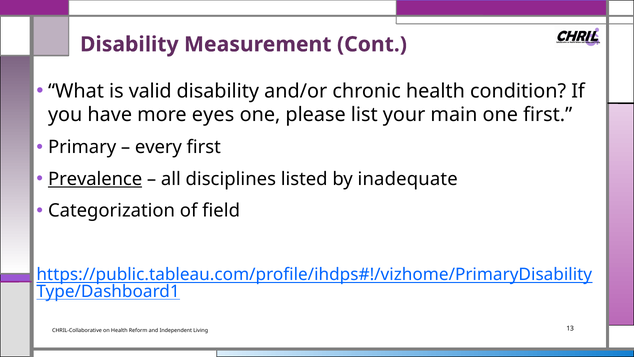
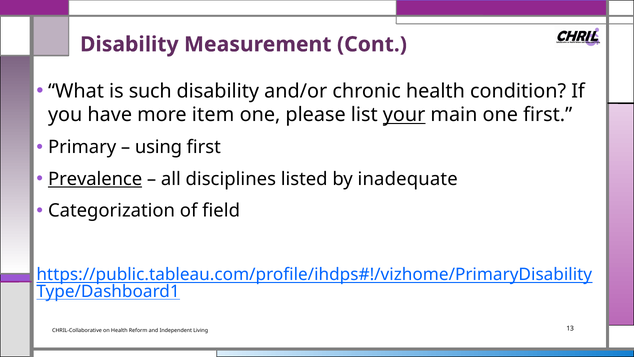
valid: valid -> such
eyes: eyes -> item
your underline: none -> present
every: every -> using
